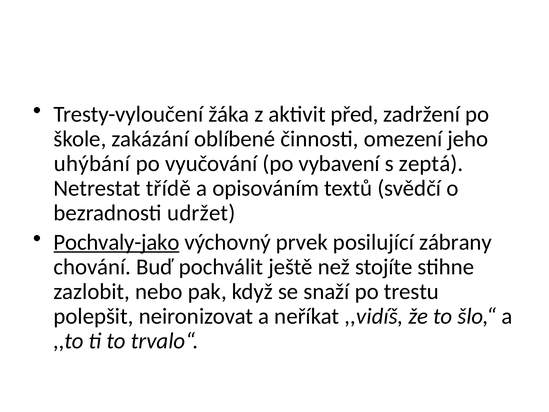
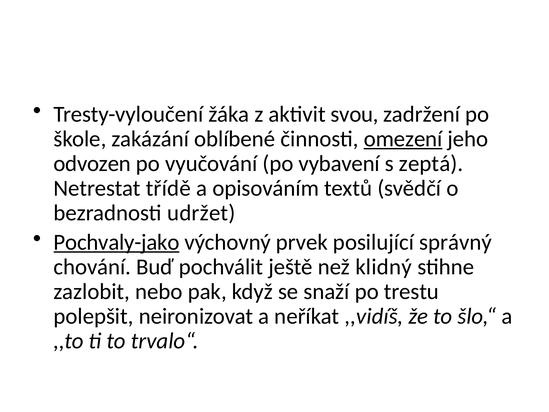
před: před -> svou
omezení underline: none -> present
uhýbání: uhýbání -> odvozen
zábrany: zábrany -> správný
stojíte: stojíte -> klidný
